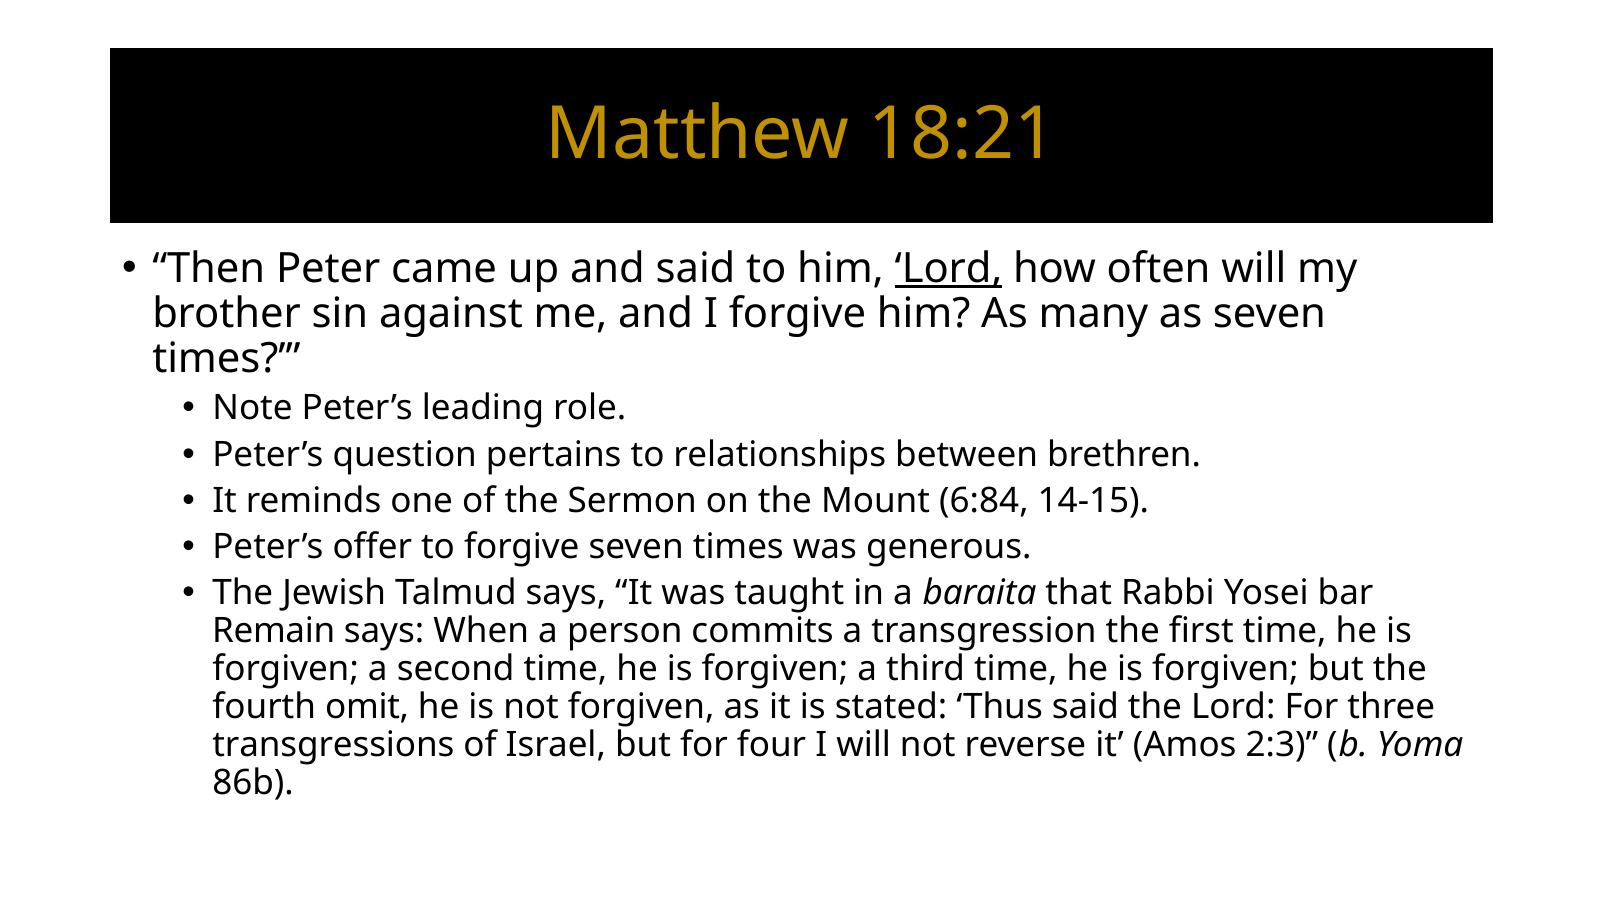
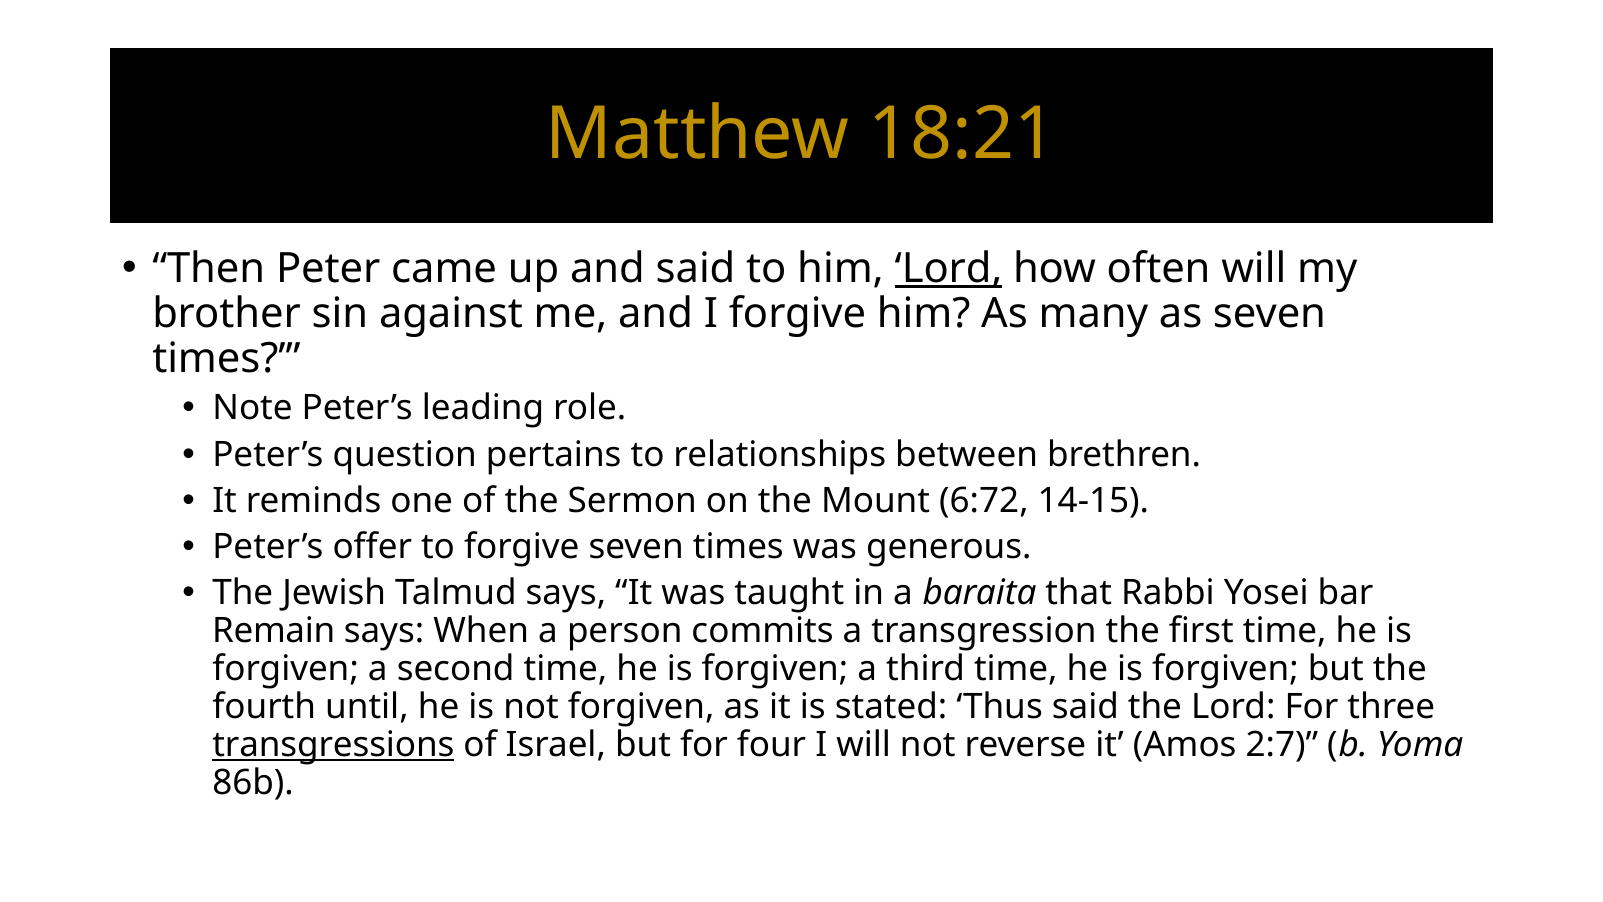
6:84: 6:84 -> 6:72
omit: omit -> until
transgressions underline: none -> present
2:3: 2:3 -> 2:7
